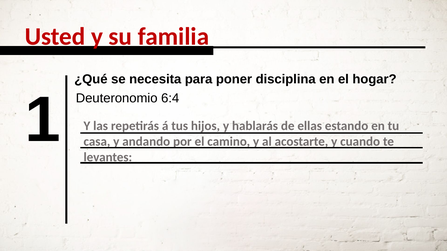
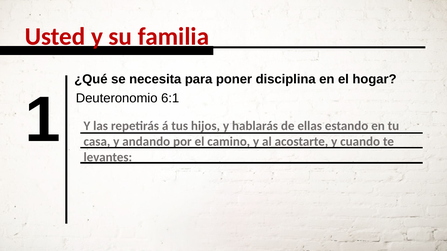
6:4: 6:4 -> 6:1
